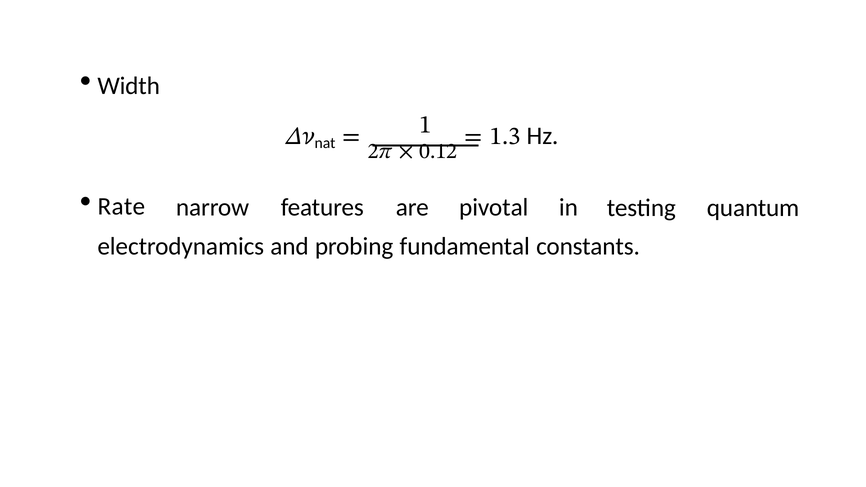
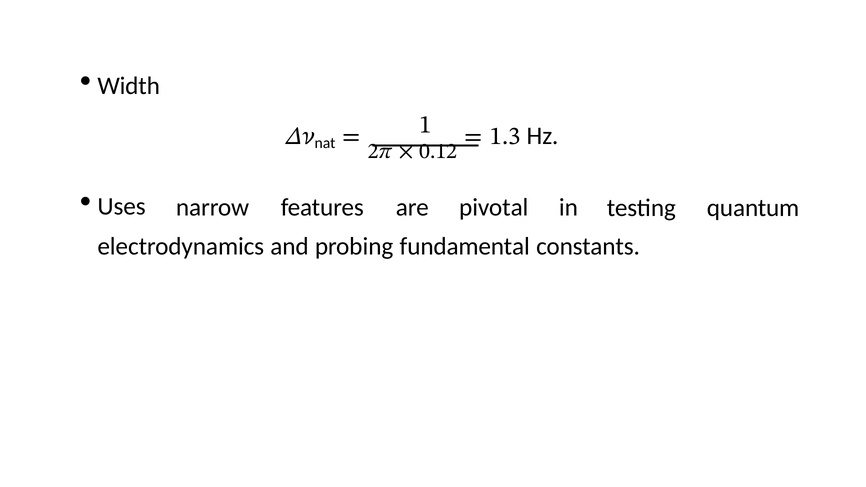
Rate: Rate -> Uses
